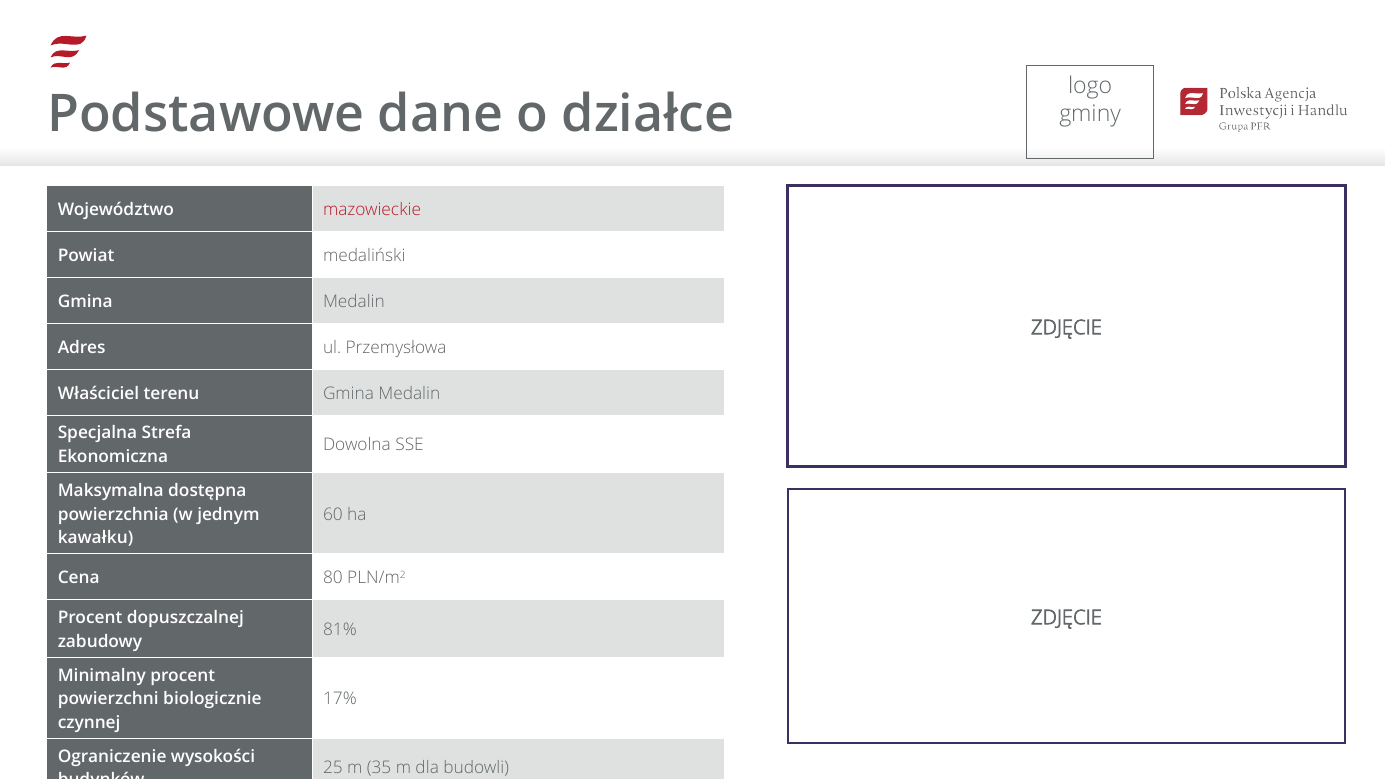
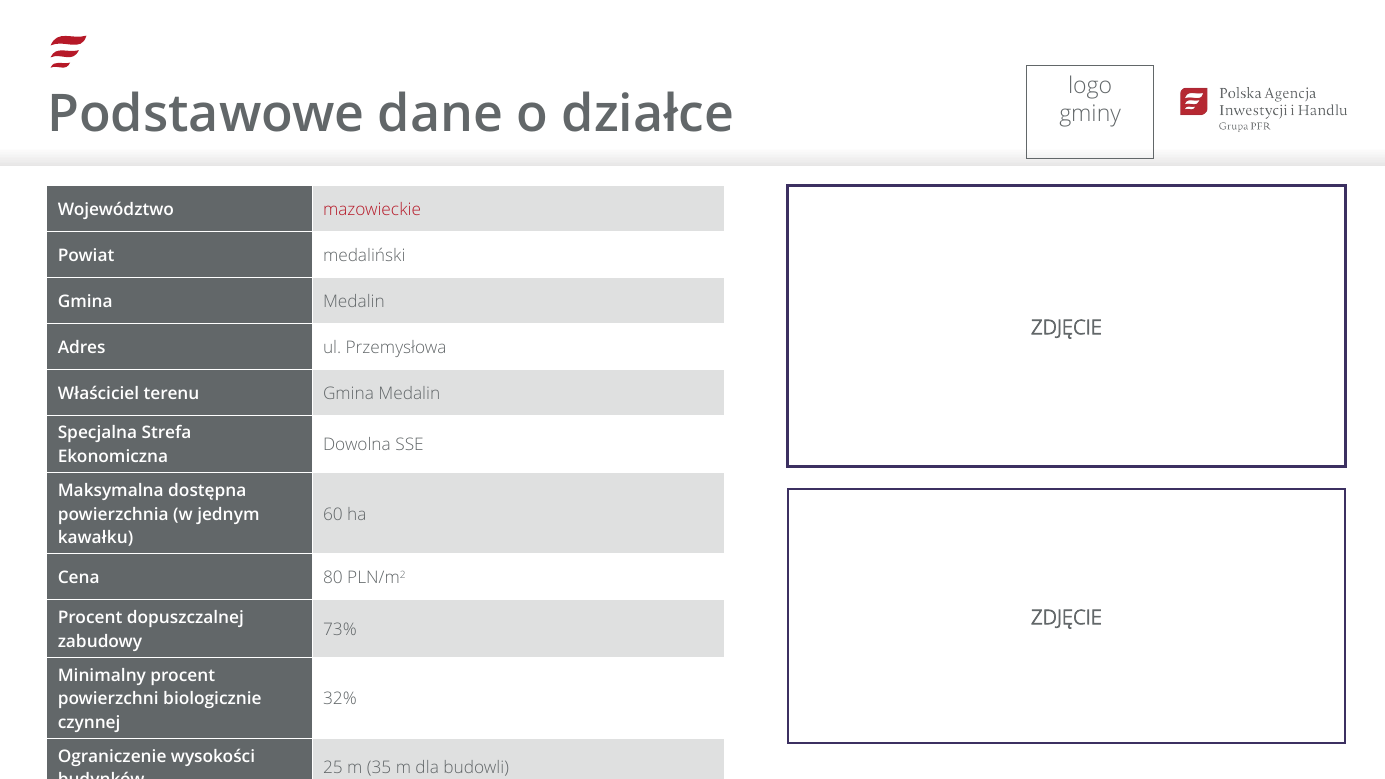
81%: 81% -> 73%
17%: 17% -> 32%
